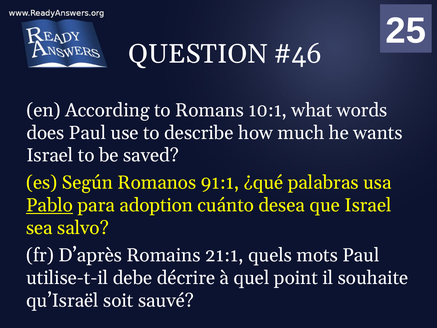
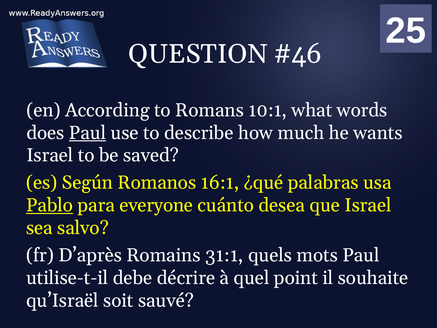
Paul at (88, 133) underline: none -> present
91:1: 91:1 -> 16:1
adoption: adoption -> everyone
21:1: 21:1 -> 31:1
